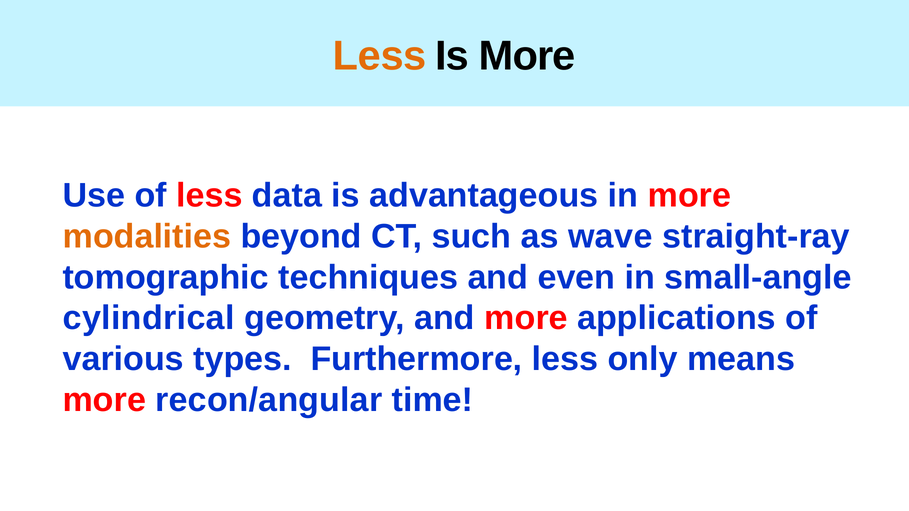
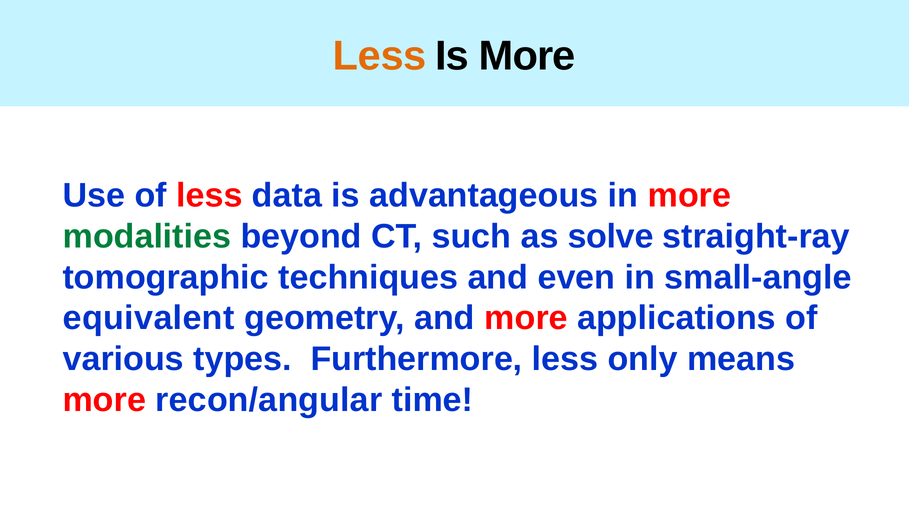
modalities colour: orange -> green
wave: wave -> solve
cylindrical: cylindrical -> equivalent
